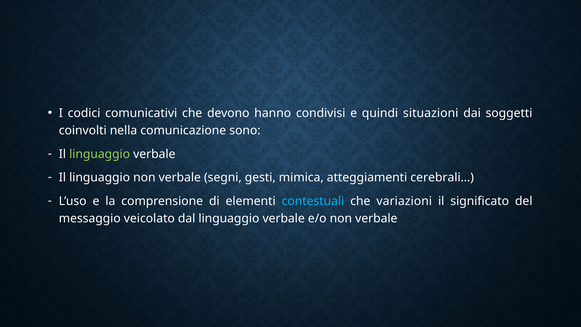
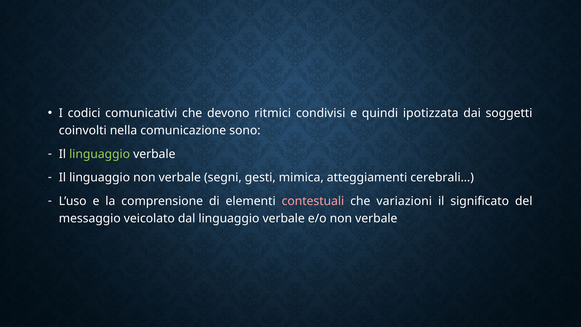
hanno: hanno -> ritmici
situazioni: situazioni -> ipotizzata
contestuali colour: light blue -> pink
